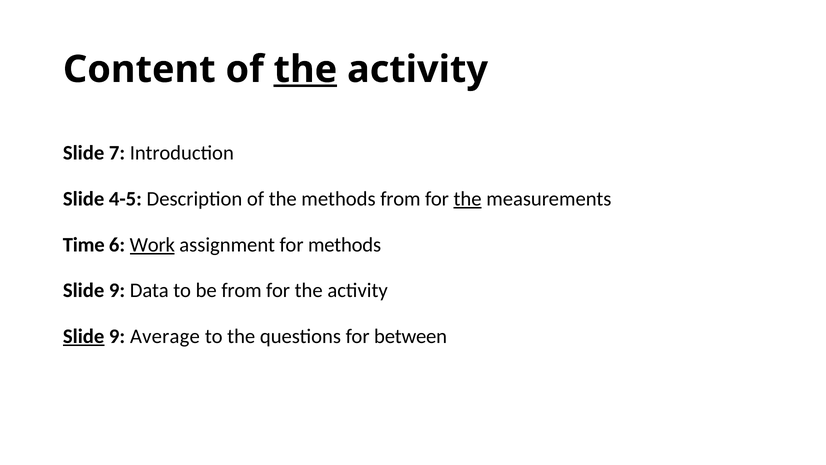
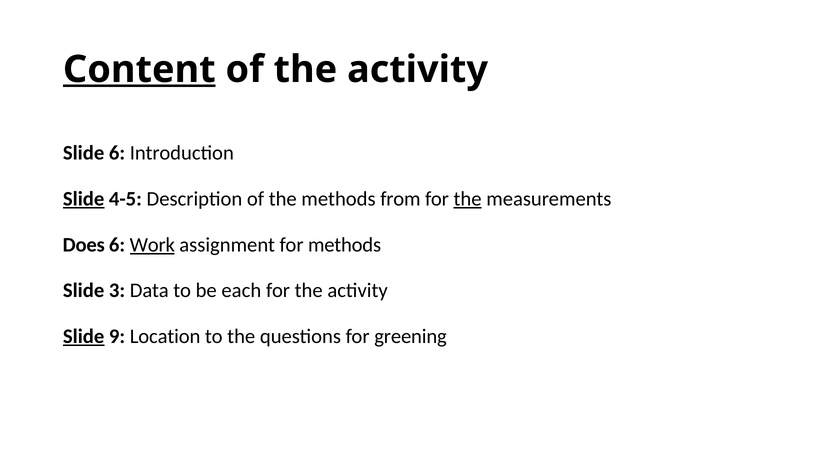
Content underline: none -> present
the at (305, 69) underline: present -> none
Slide 7: 7 -> 6
Slide at (84, 199) underline: none -> present
Time: Time -> Does
9 at (117, 290): 9 -> 3
be from: from -> each
Average: Average -> Location
between: between -> greening
